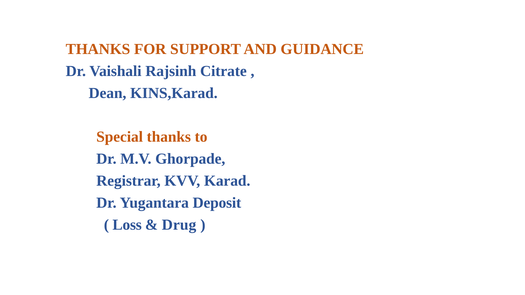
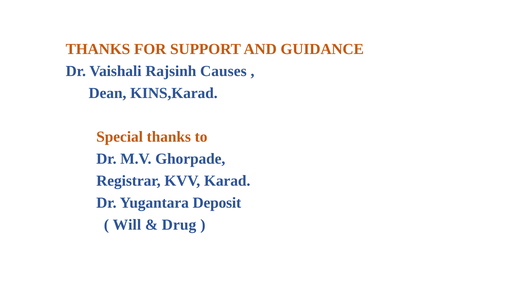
Citrate: Citrate -> Causes
Loss: Loss -> Will
